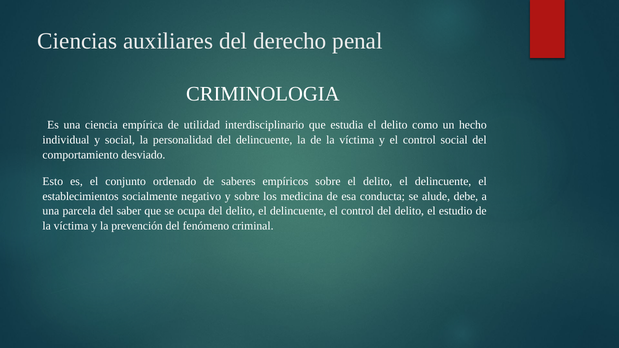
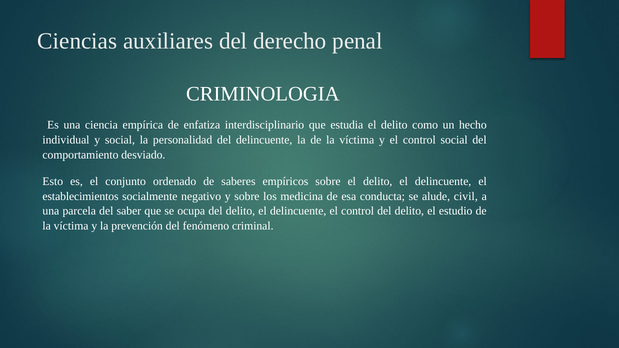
utilidad: utilidad -> enfatiza
debe: debe -> civil
